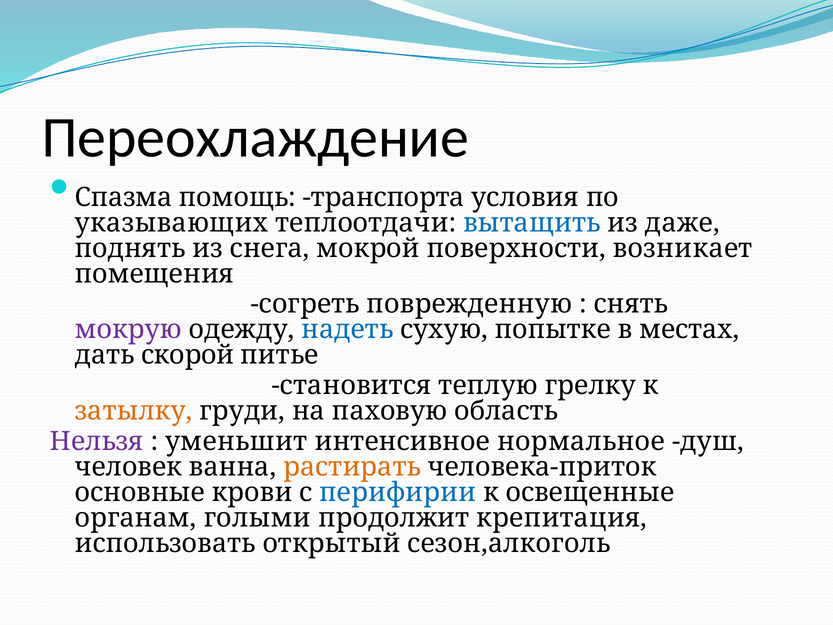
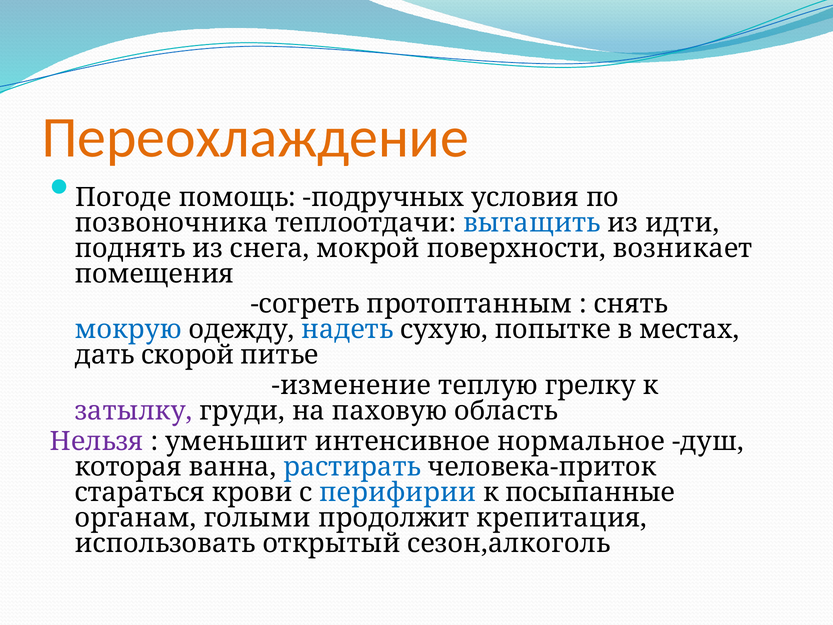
Переохлаждение colour: black -> orange
Спазма: Спазма -> Погоде
транспорта: транспорта -> подручных
указывающих: указывающих -> позвоночника
даже: даже -> идти
поврежденную: поврежденную -> протоптанным
мокрую colour: purple -> blue
становится: становится -> изменение
затылку colour: orange -> purple
человек: человек -> которая
растирать colour: orange -> blue
основные: основные -> стараться
освещенные: освещенные -> посыпанные
